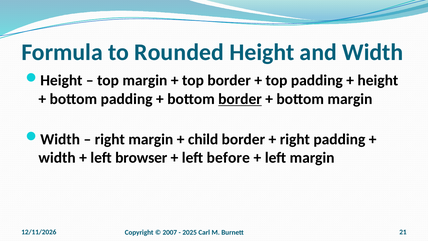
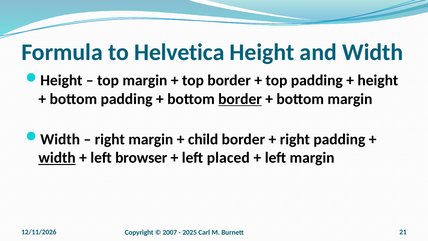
Rounded: Rounded -> Helvetica
width at (57, 158) underline: none -> present
before: before -> placed
